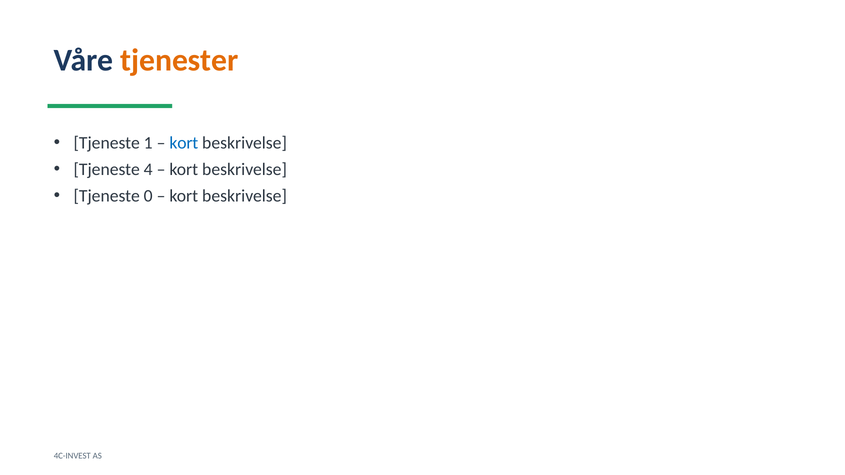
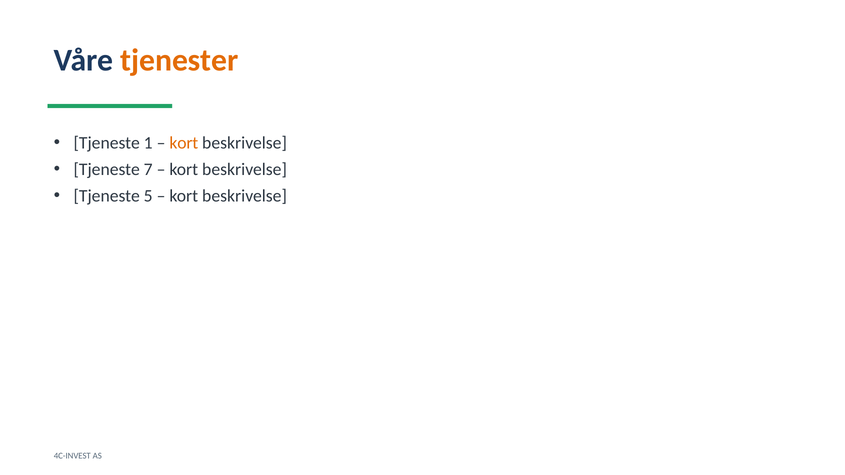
kort at (184, 143) colour: blue -> orange
4: 4 -> 7
0: 0 -> 5
